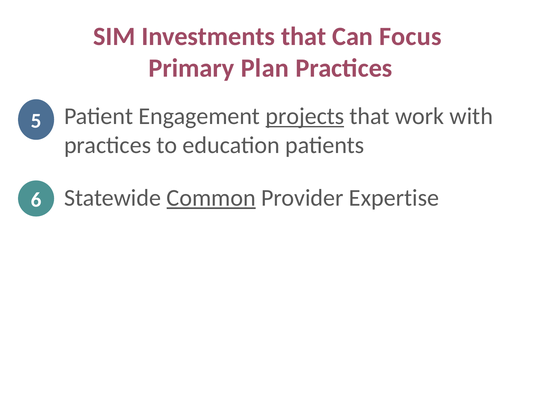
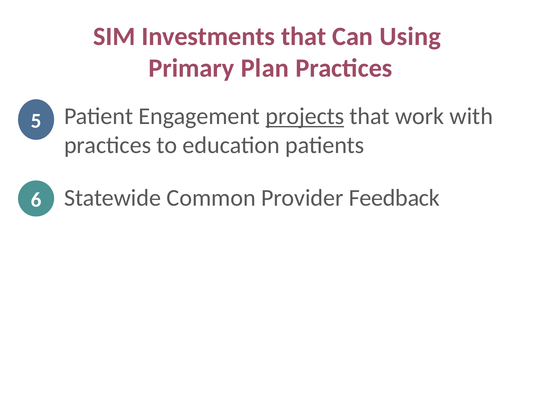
Focus: Focus -> Using
Common underline: present -> none
Expertise: Expertise -> Feedback
